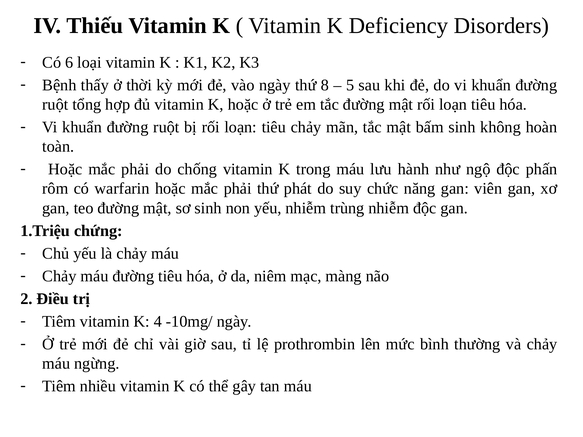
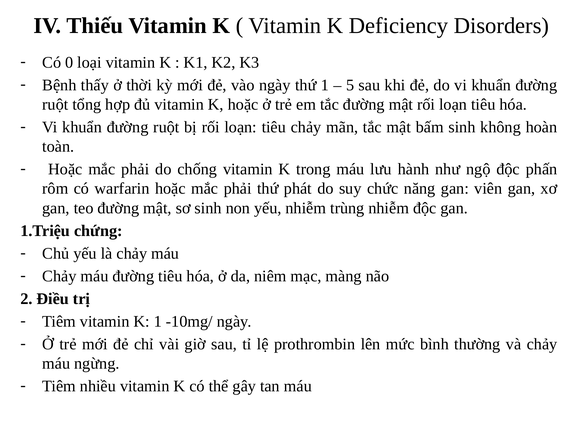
6: 6 -> 0
thứ 8: 8 -> 1
K 4: 4 -> 1
